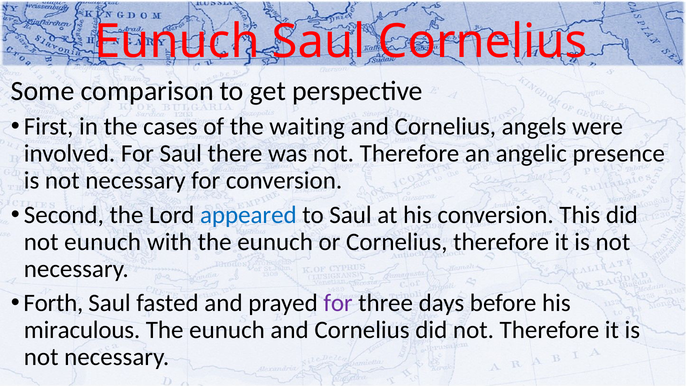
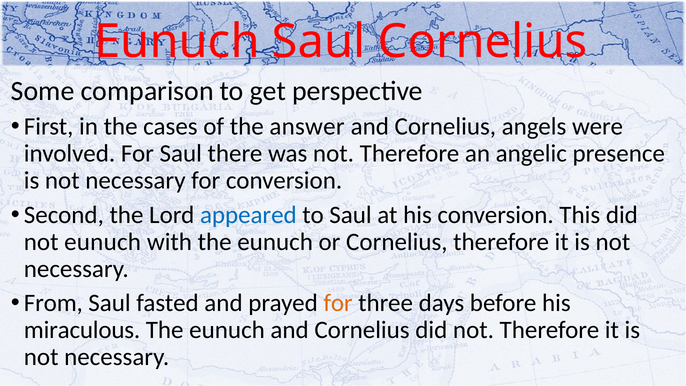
waiting: waiting -> answer
Forth: Forth -> From
for at (338, 303) colour: purple -> orange
